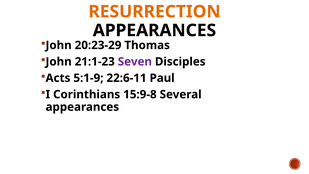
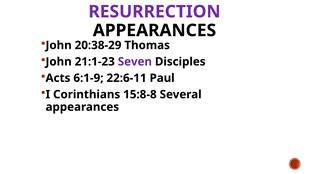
RESURRECTION colour: orange -> purple
20:23-29: 20:23-29 -> 20:38-29
5:1-9: 5:1-9 -> 6:1-9
15:9-8: 15:9-8 -> 15:8-8
